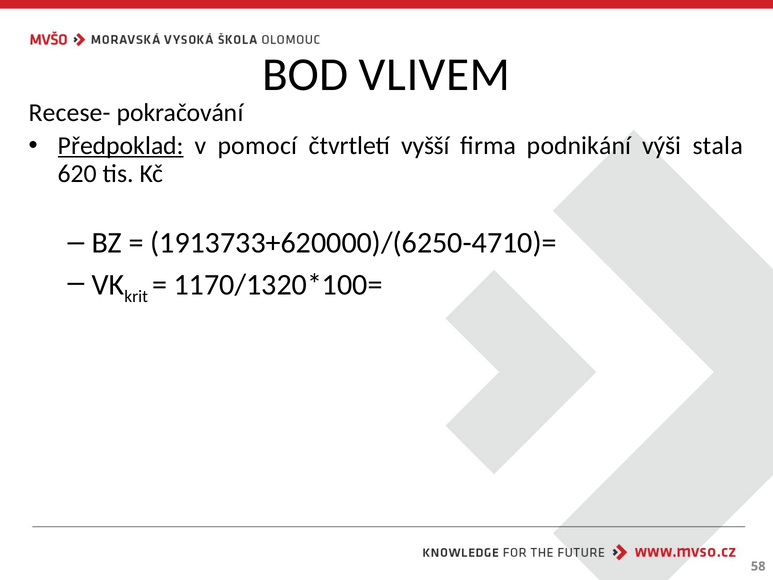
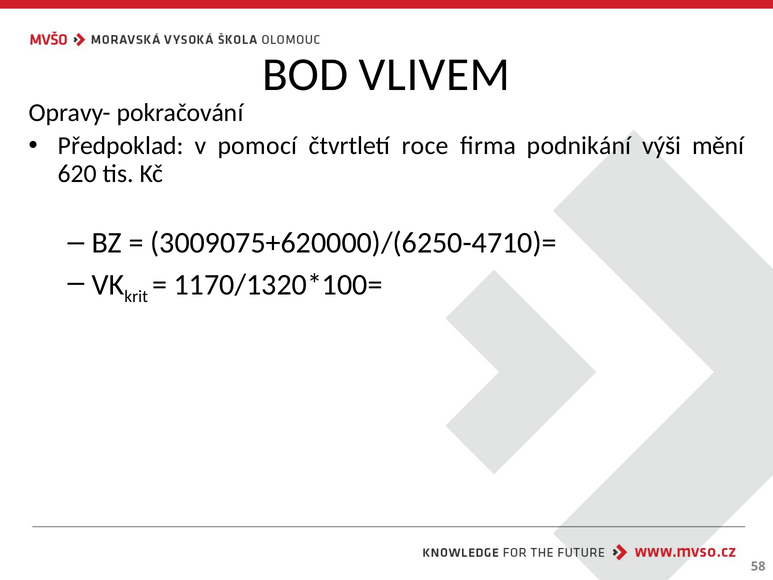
Recese-: Recese- -> Opravy-
Předpoklad underline: present -> none
vyšší: vyšší -> roce
stala: stala -> mění
1913733+620000)/(6250-4710)=: 1913733+620000)/(6250-4710)= -> 3009075+620000)/(6250-4710)=
